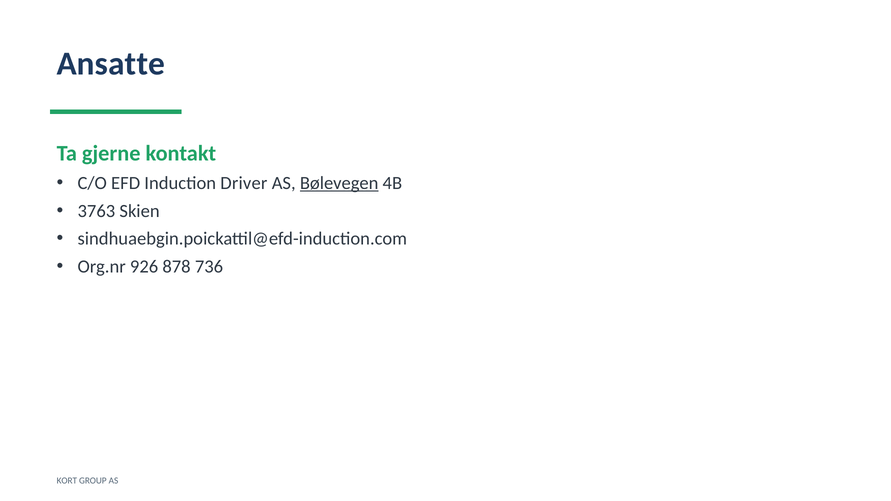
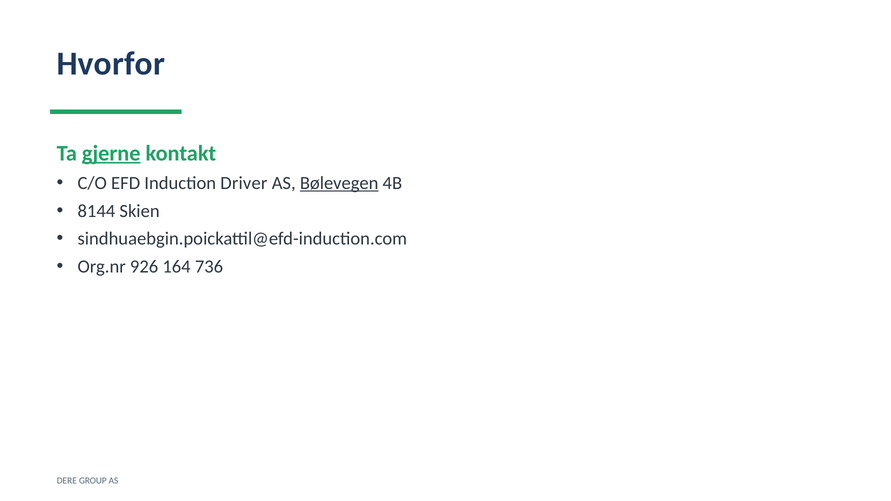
Ansatte: Ansatte -> Hvorfor
gjerne underline: none -> present
3763: 3763 -> 8144
878: 878 -> 164
KORT: KORT -> DERE
